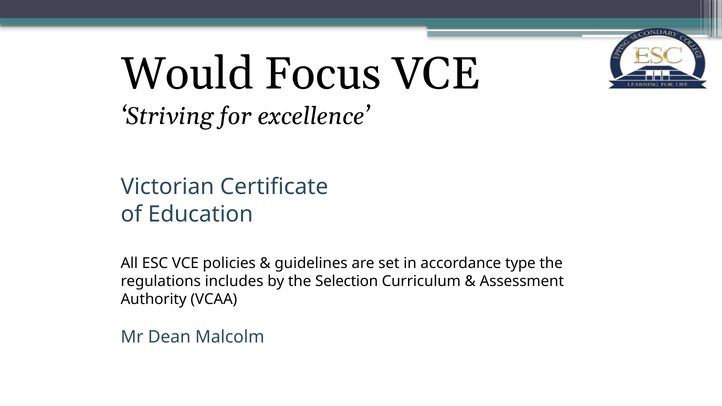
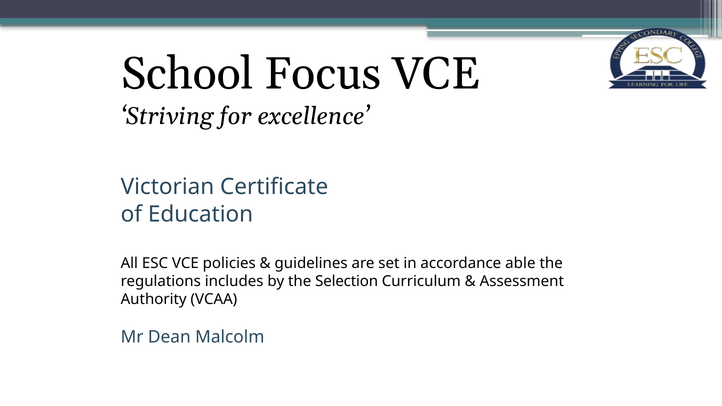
Would: Would -> School
type: type -> able
